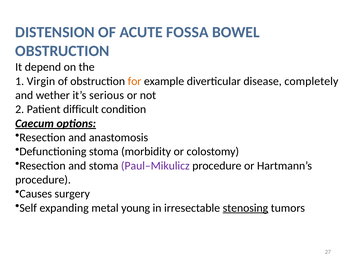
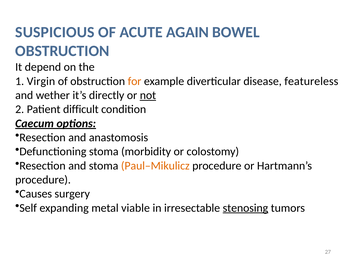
DISTENSION: DISTENSION -> SUSPICIOUS
FOSSA: FOSSA -> AGAIN
completely: completely -> featureless
serious: serious -> directly
not underline: none -> present
Paul–Mikulicz colour: purple -> orange
young: young -> viable
